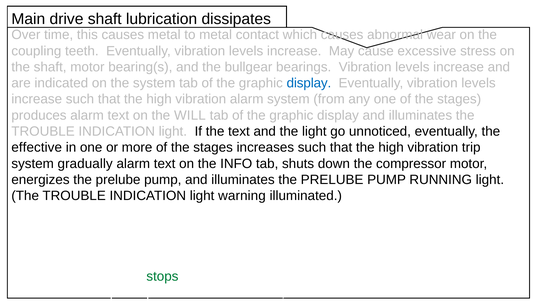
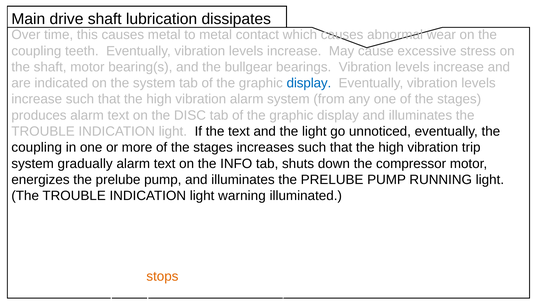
WILL: WILL -> DISC
effective at (37, 148): effective -> coupling
stops colour: green -> orange
